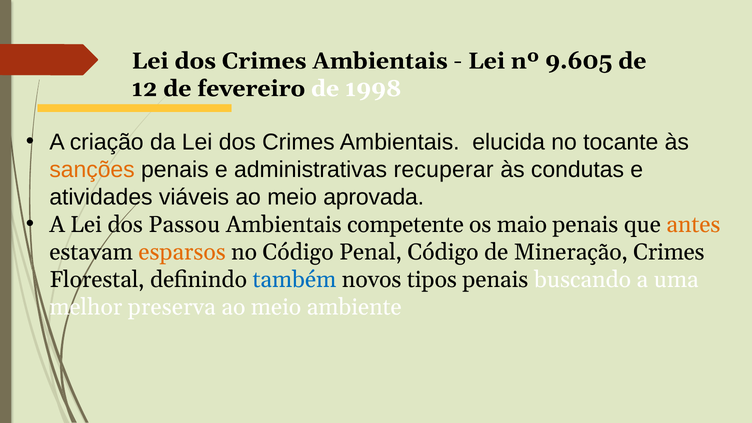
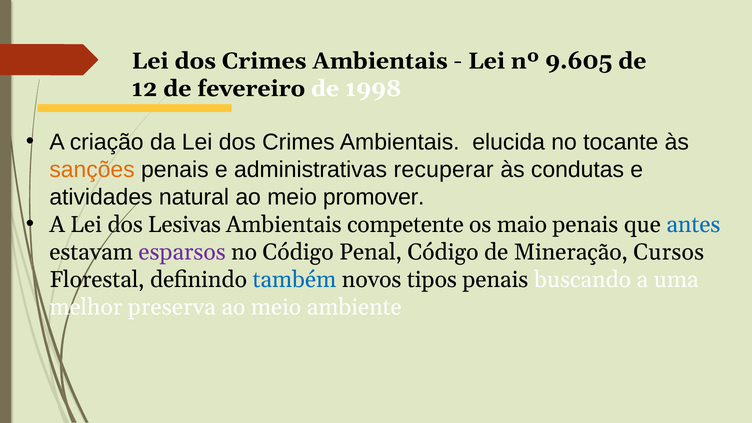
viáveis: viáveis -> natural
aprovada: aprovada -> promover
Passou: Passou -> Lesivas
antes colour: orange -> blue
esparsos colour: orange -> purple
Mineração Crimes: Crimes -> Cursos
